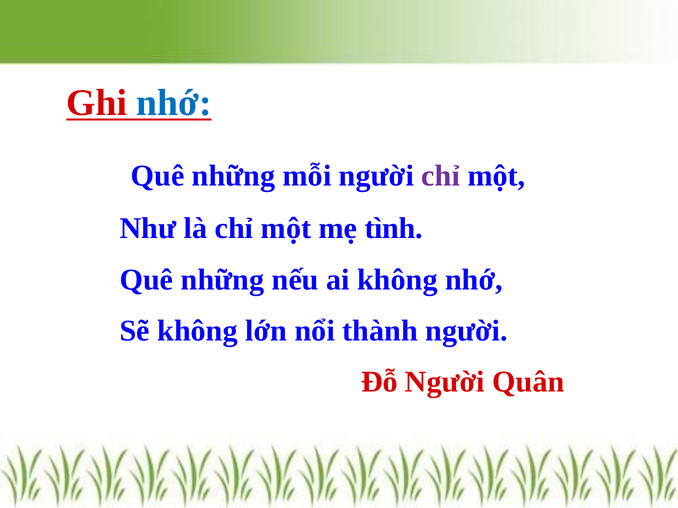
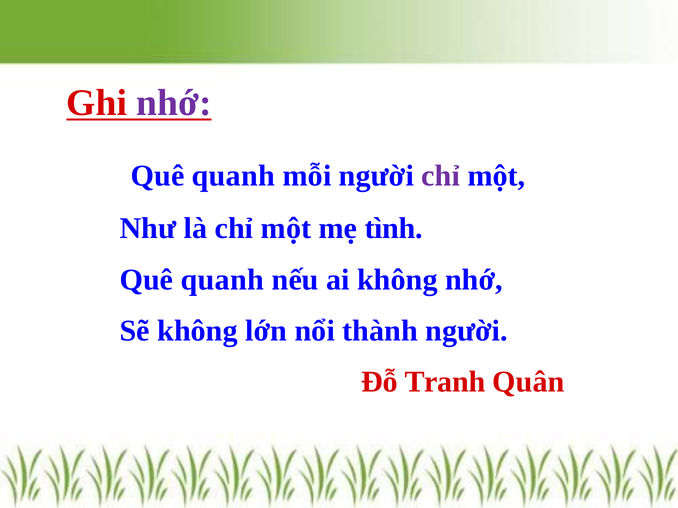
nhớ at (174, 103) colour: blue -> purple
những at (234, 176): những -> quanh
những at (223, 280): những -> quanh
Đỗ Người: Người -> Tranh
